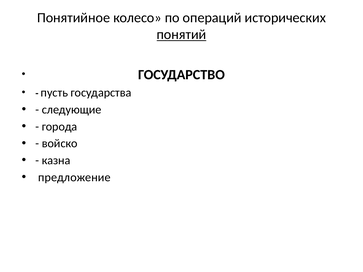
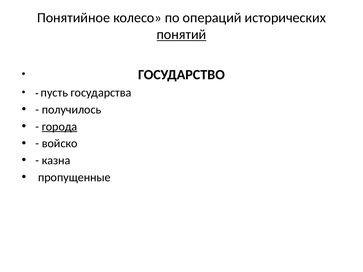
следующие: следующие -> получилось
города underline: none -> present
предложение: предложение -> пропущенные
